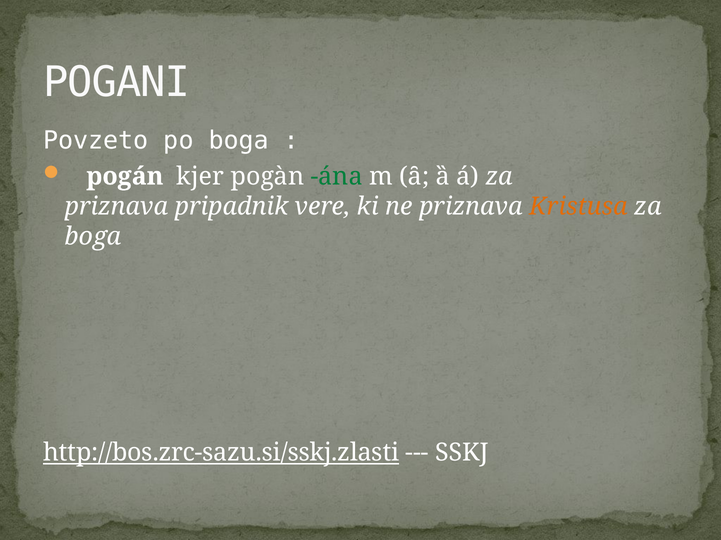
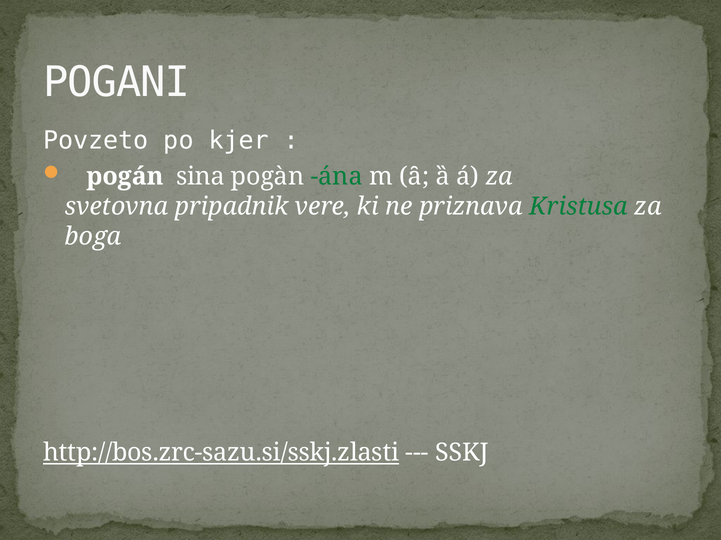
po boga: boga -> kjer
kjer: kjer -> sina
priznava at (116, 207): priznava -> svetovna
Kristusa colour: orange -> green
